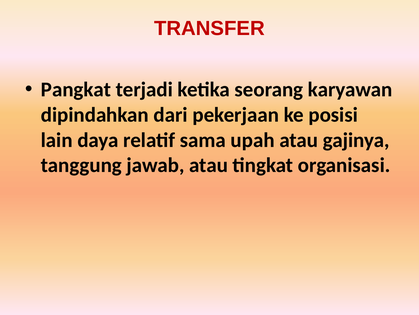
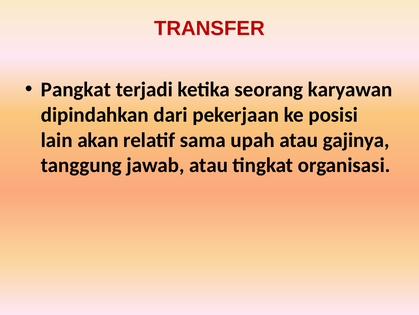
daya: daya -> akan
